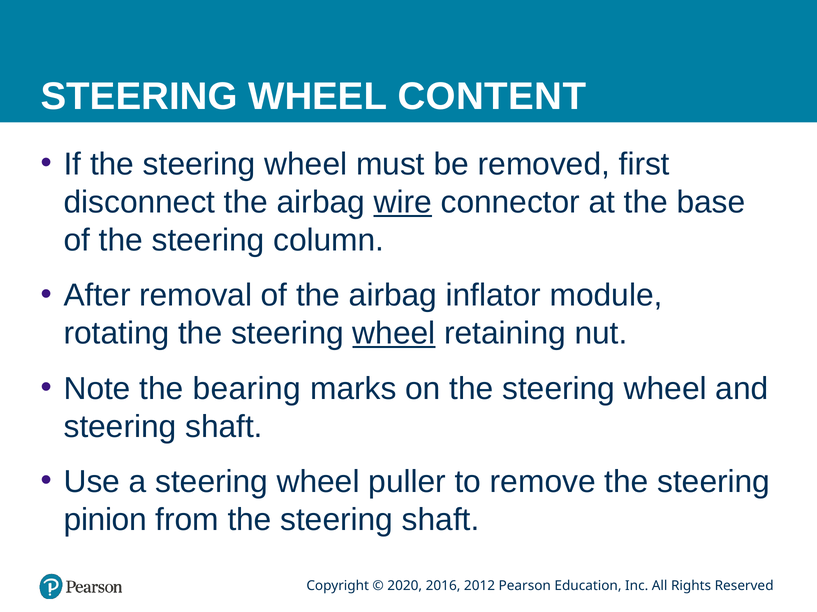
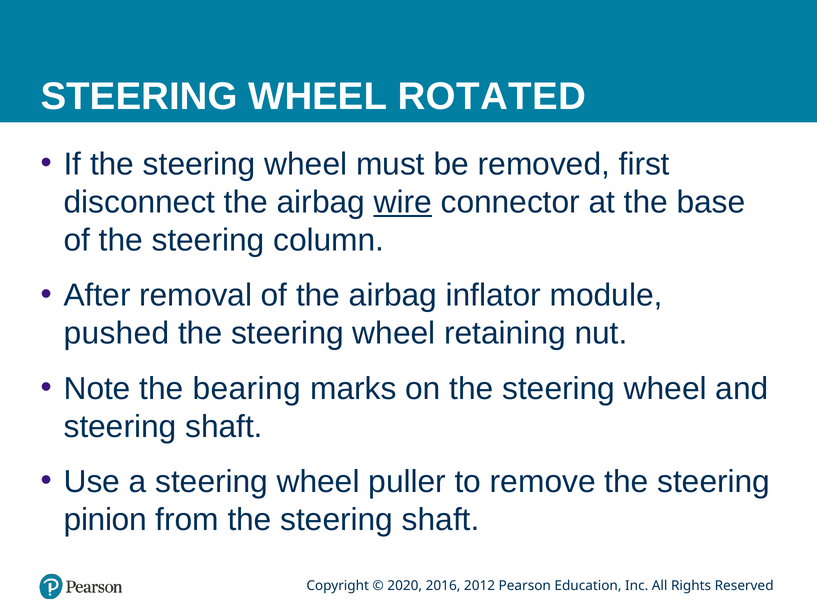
CONTENT: CONTENT -> ROTATED
rotating: rotating -> pushed
wheel at (394, 334) underline: present -> none
